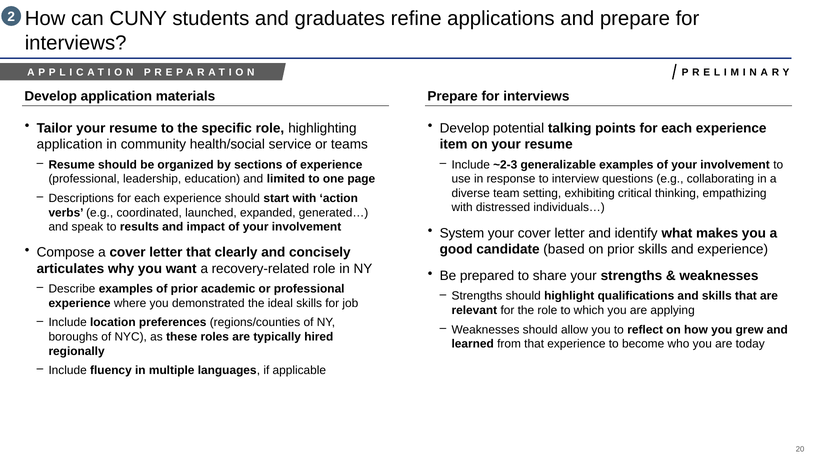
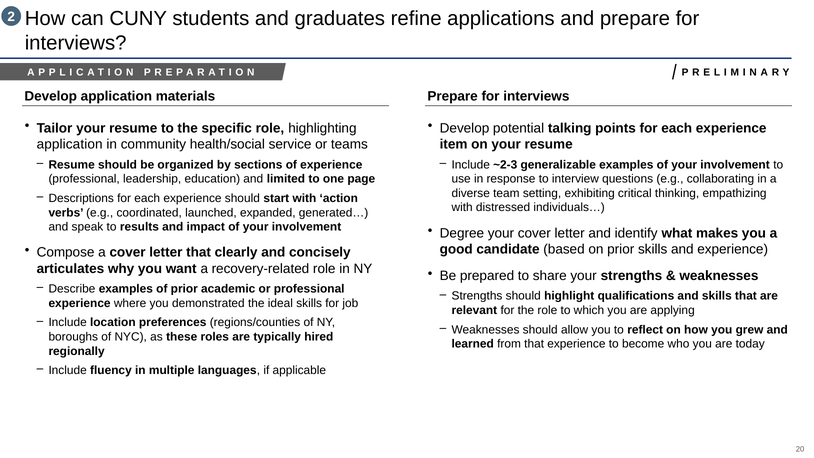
System: System -> Degree
